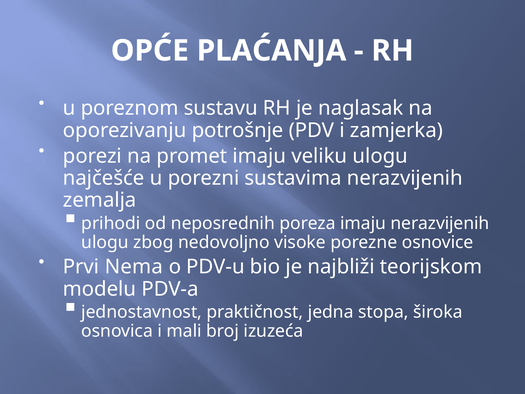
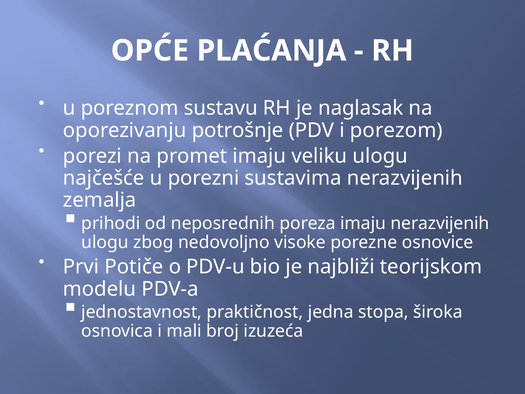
zamjerka: zamjerka -> porezom
Nema: Nema -> Potiče
